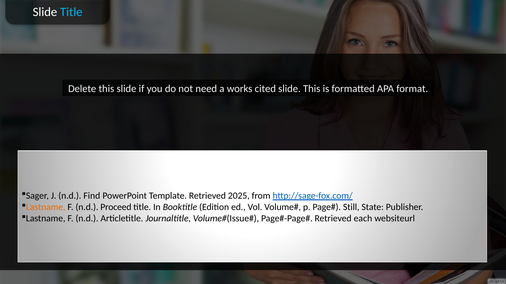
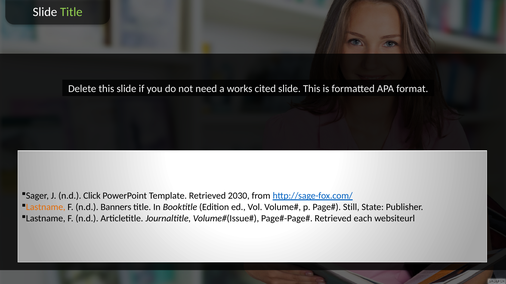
Title at (71, 12) colour: light blue -> light green
Find: Find -> Click
2025: 2025 -> 2030
Proceed: Proceed -> Banners
